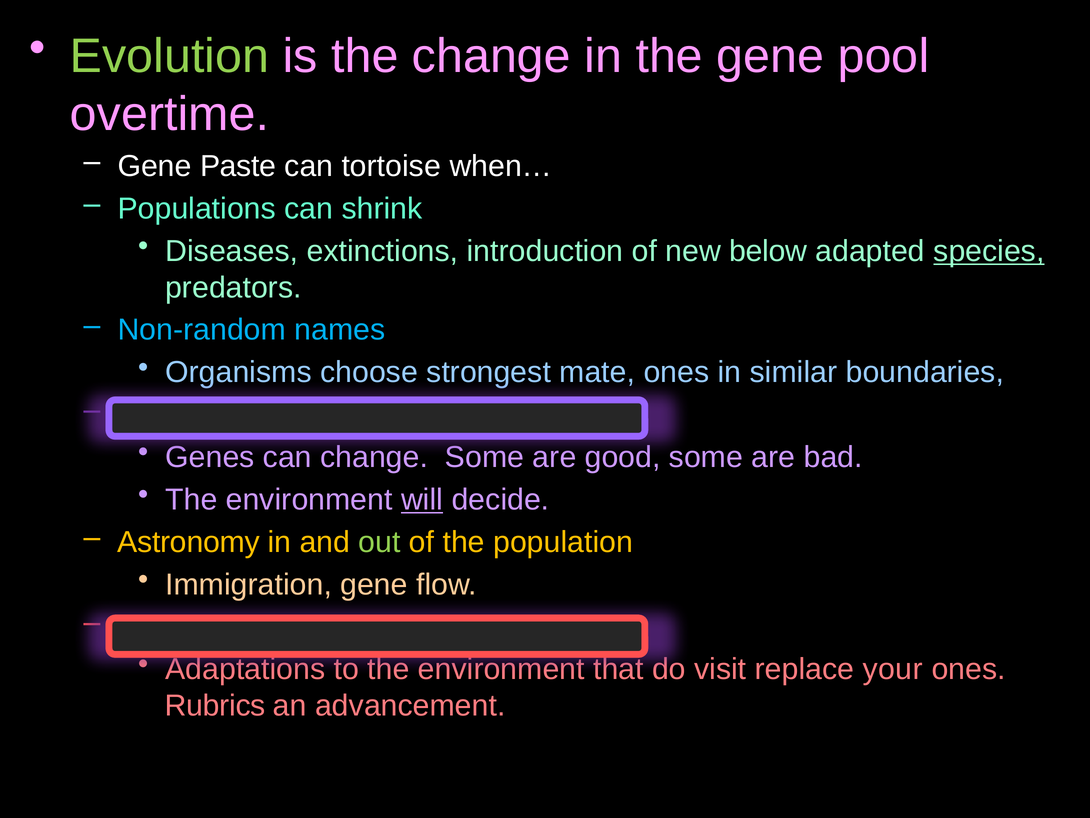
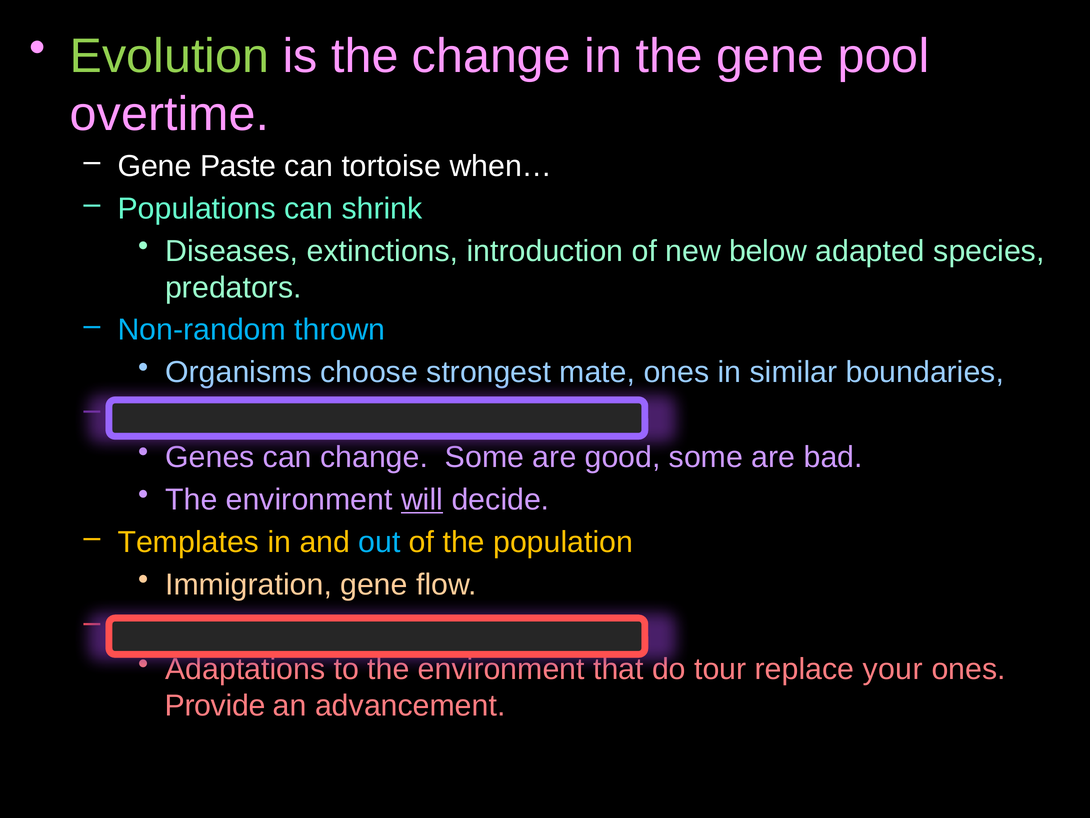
species underline: present -> none
names: names -> thrown
Astronomy: Astronomy -> Templates
out colour: light green -> light blue
visit: visit -> tour
Rubrics: Rubrics -> Provide
